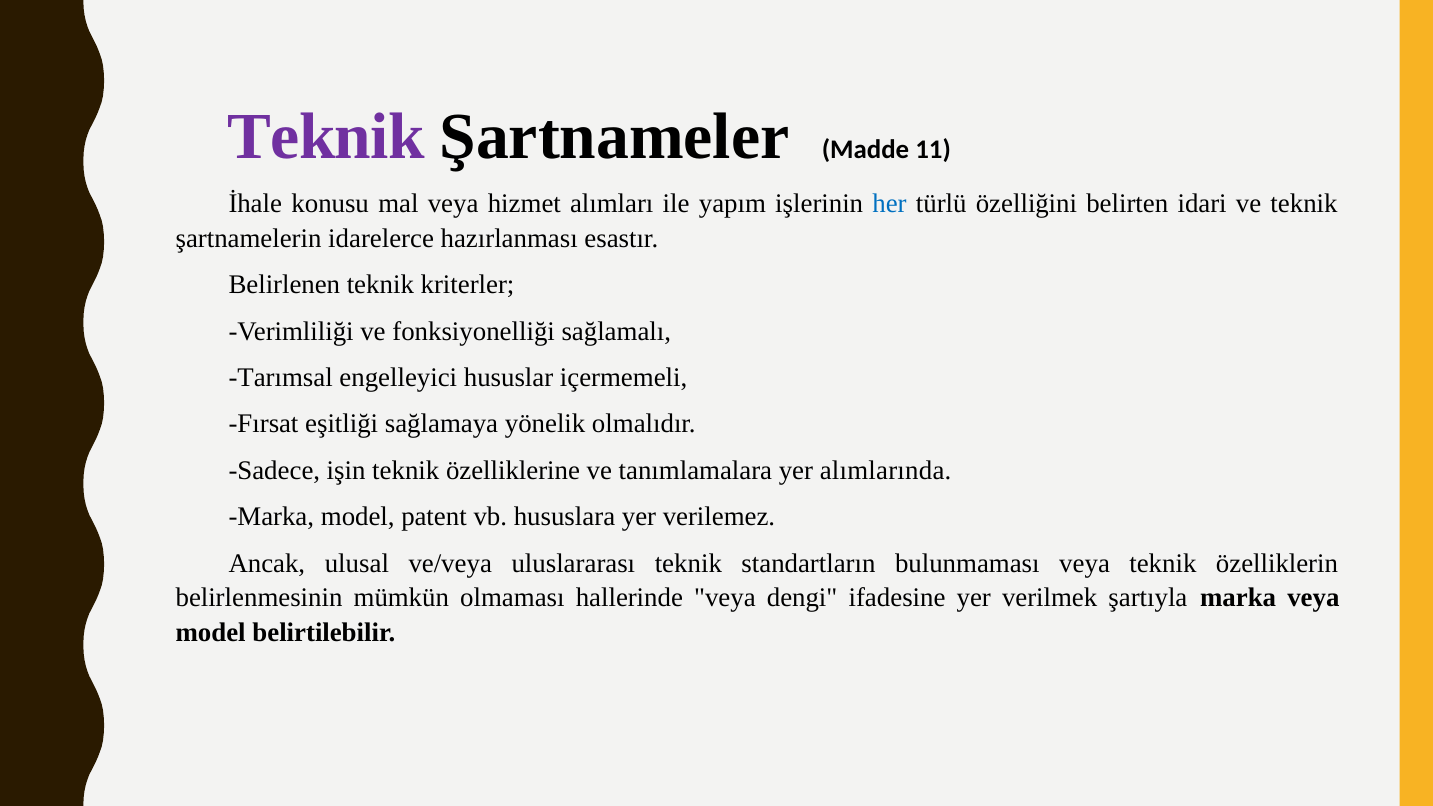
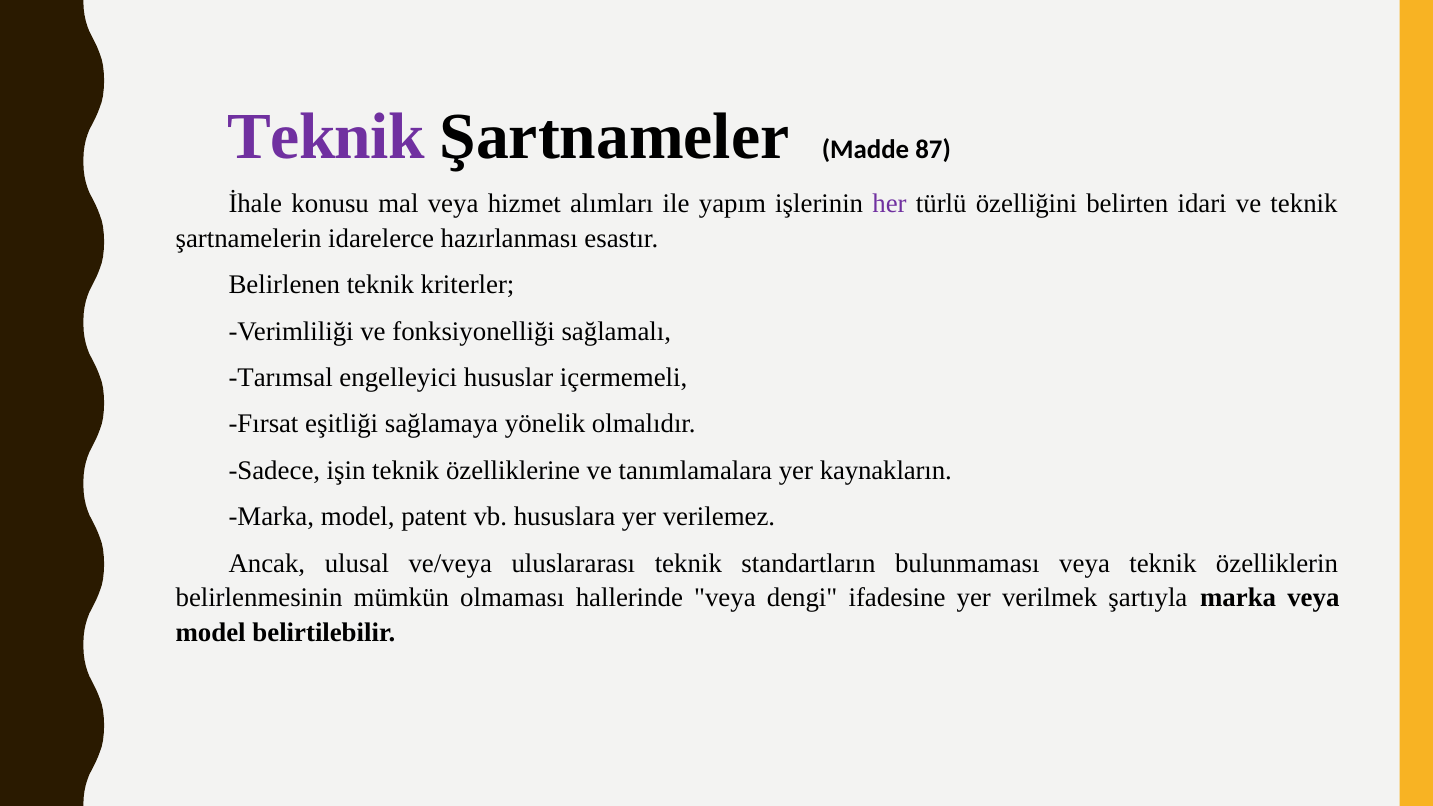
11: 11 -> 87
her colour: blue -> purple
alımlarında: alımlarında -> kaynakların
